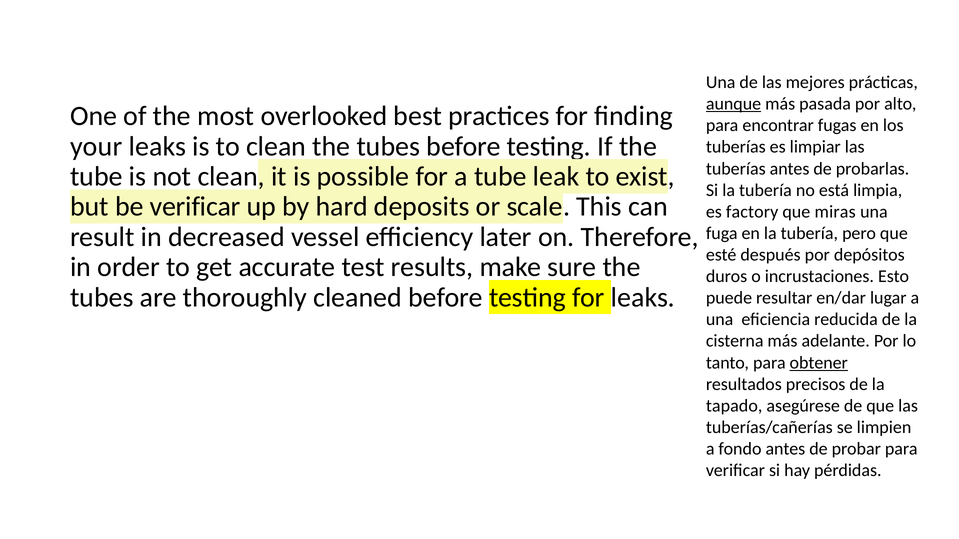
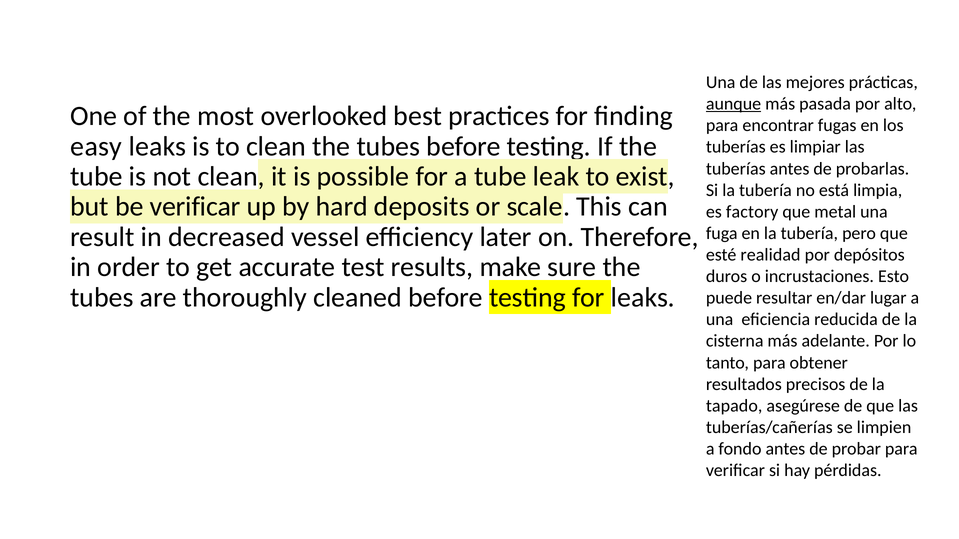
your: your -> easy
miras: miras -> metal
después: después -> realidad
obtener underline: present -> none
